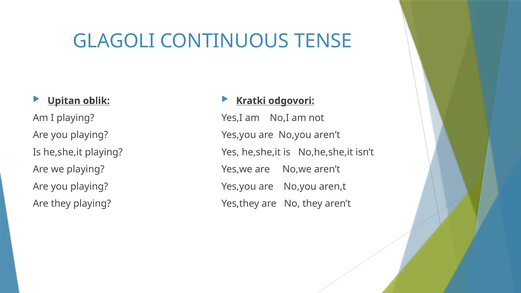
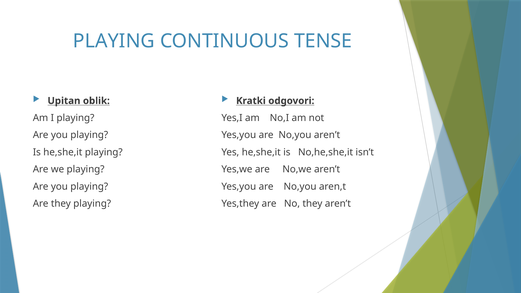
GLAGOLI at (114, 41): GLAGOLI -> PLAYING
